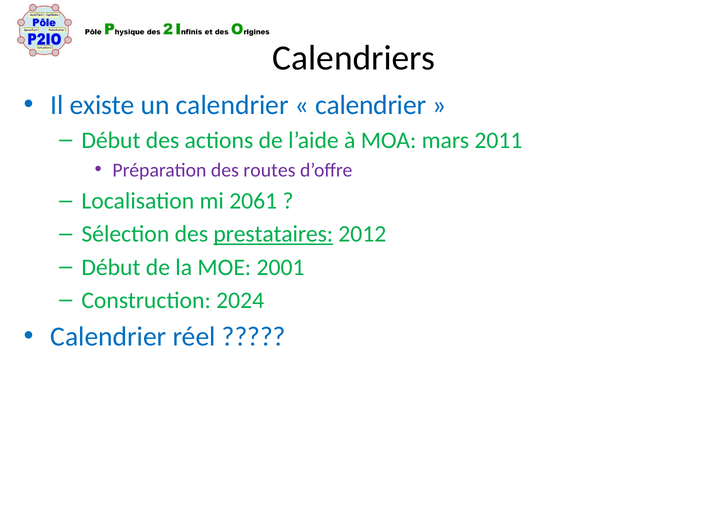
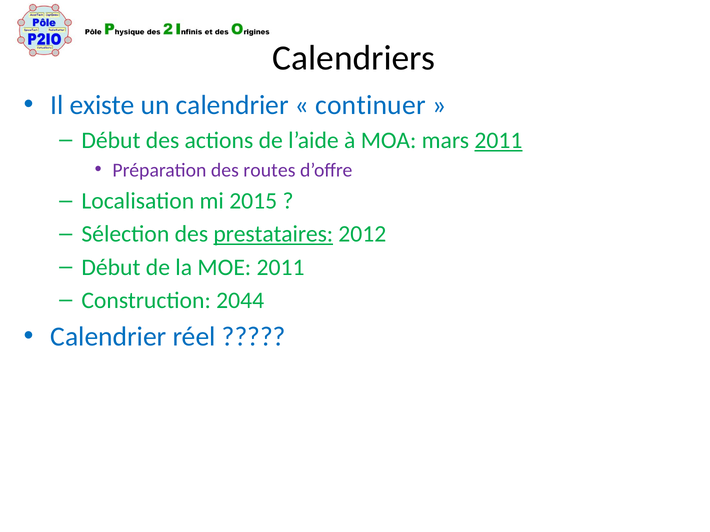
calendrier at (371, 105): calendrier -> continuer
2011 at (498, 141) underline: none -> present
2061: 2061 -> 2015
MOE 2001: 2001 -> 2011
2024: 2024 -> 2044
